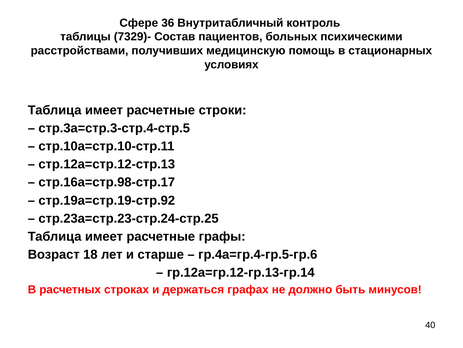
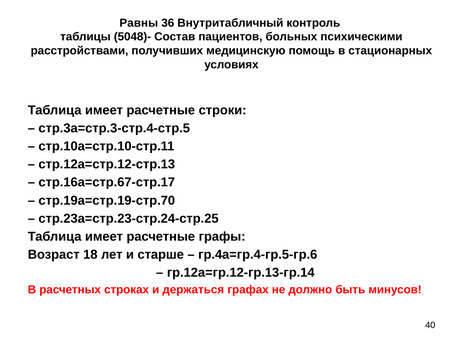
Сфере: Сфере -> Равны
7329)-: 7329)- -> 5048)-
стр.16а=стр.98-стр.17: стр.16а=стр.98-стр.17 -> стр.16а=стр.67-стр.17
стр.19а=стр.19-стр.92: стр.19а=стр.19-стр.92 -> стр.19а=стр.19-стр.70
